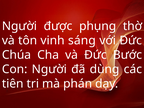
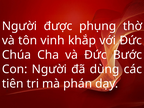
sáng: sáng -> khắp
